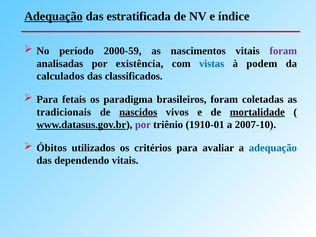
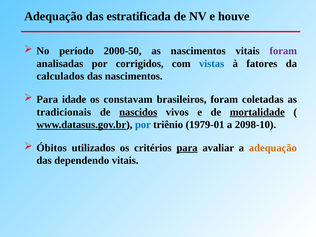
Adequação at (54, 16) underline: present -> none
índice: índice -> houve
2000-59: 2000-59 -> 2000-50
existência: existência -> corrigidos
podem: podem -> fatores
das classificados: classificados -> nascimentos
fetais: fetais -> idade
paradigma: paradigma -> constavam
por at (143, 125) colour: purple -> blue
1910-01: 1910-01 -> 1979-01
2007-10: 2007-10 -> 2098-10
para at (187, 148) underline: none -> present
adequação at (273, 148) colour: blue -> orange
